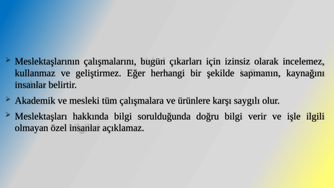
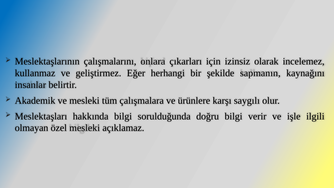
bugün: bugün -> onlara
özel insanlar: insanlar -> mesleki
